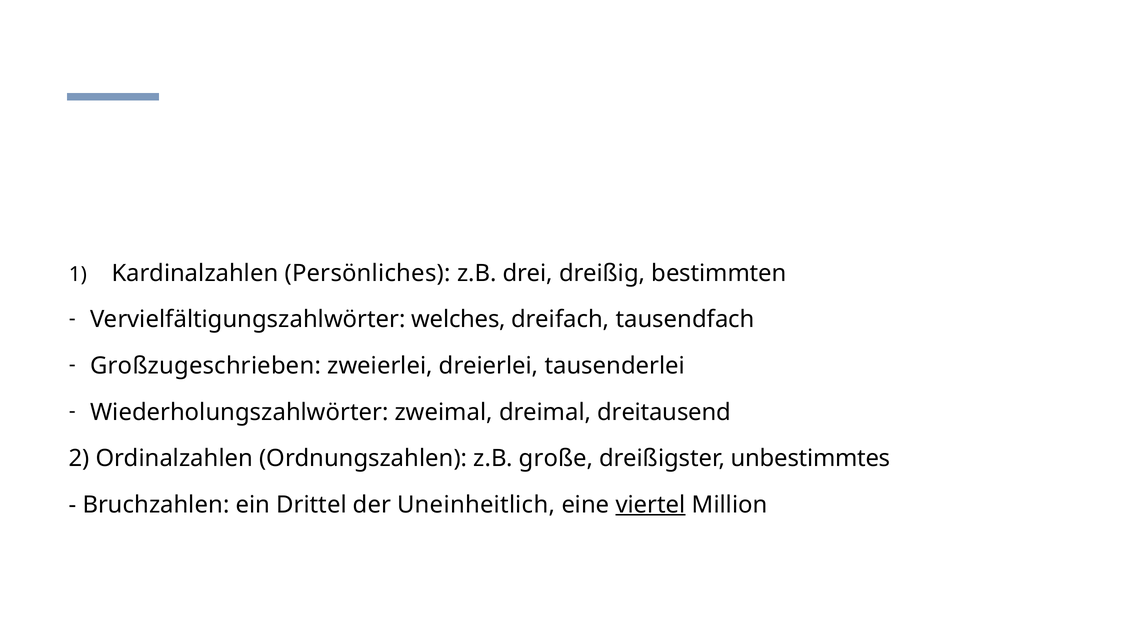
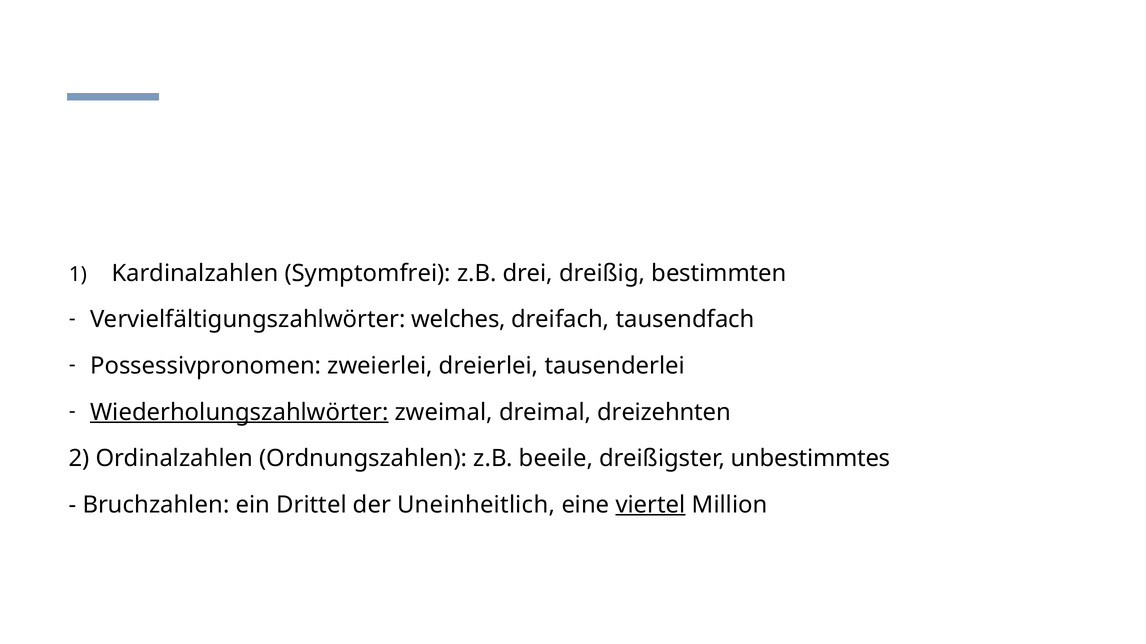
Persönliches: Persönliches -> Symptomfrei
Großzugeschrieben: Großzugeschrieben -> Possessivpronomen
Wiederholungszahlwörter underline: none -> present
dreitausend: dreitausend -> dreizehnten
große: große -> beeile
